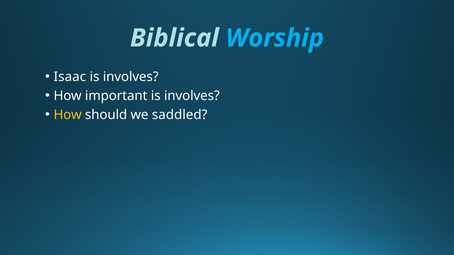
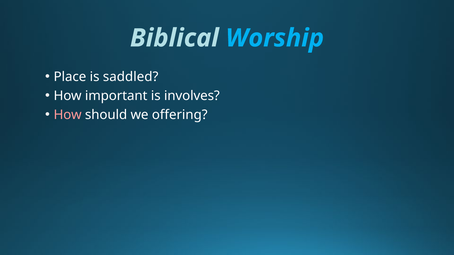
Isaac: Isaac -> Place
involves at (131, 77): involves -> saddled
How at (68, 115) colour: yellow -> pink
saddled: saddled -> offering
